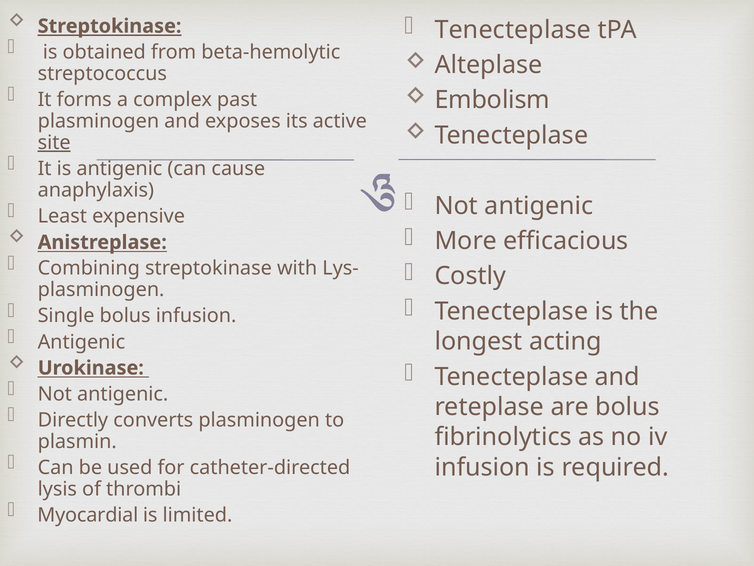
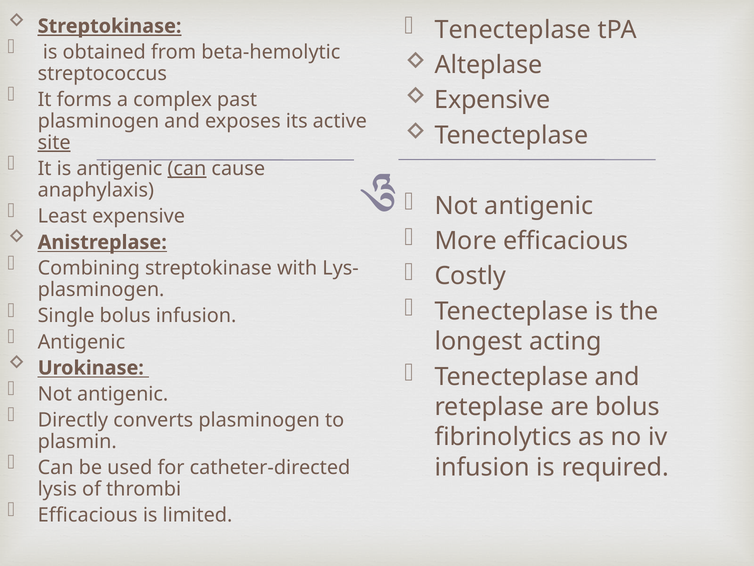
Embolism at (492, 100): Embolism -> Expensive
can at (187, 169) underline: none -> present
Myocardial at (88, 515): Myocardial -> Efficacious
